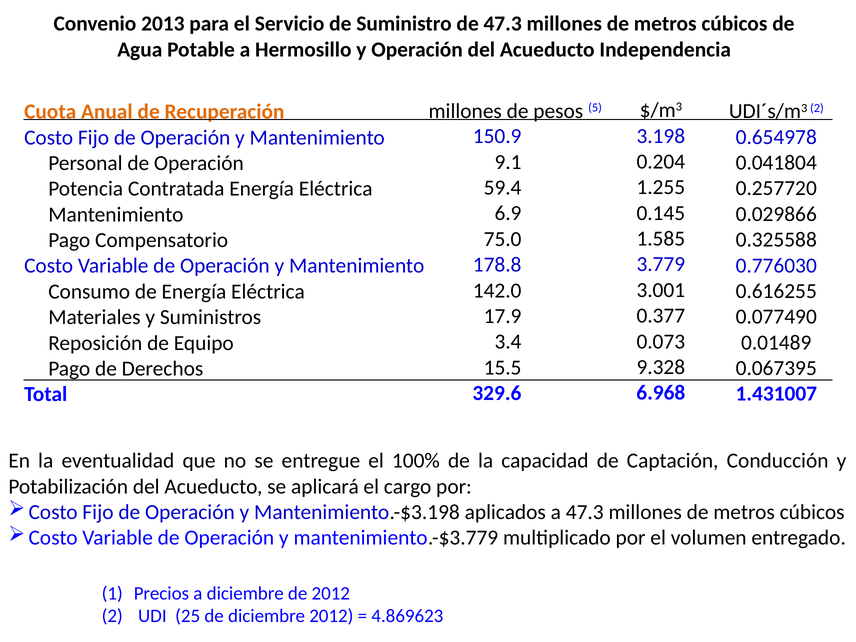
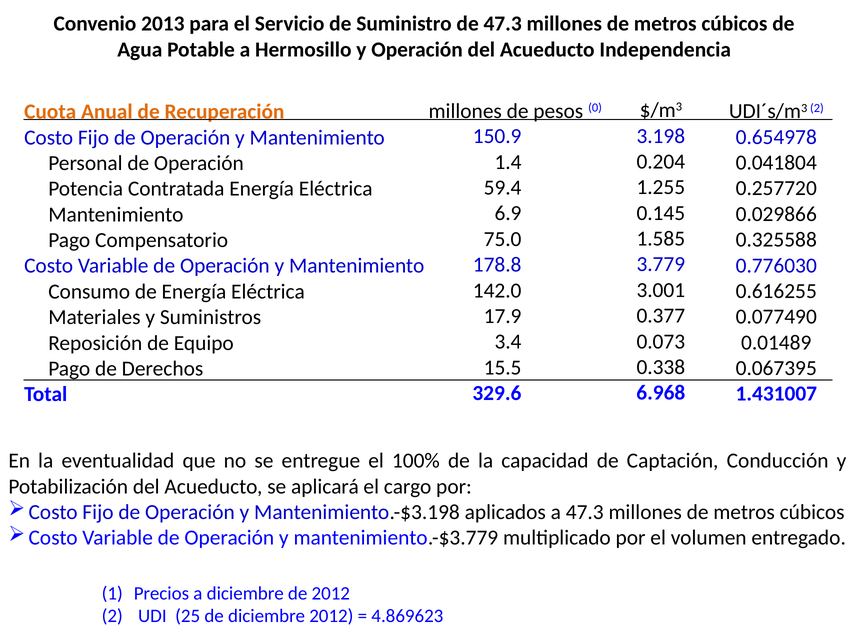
5: 5 -> 0
9.1: 9.1 -> 1.4
9.328: 9.328 -> 0.338
